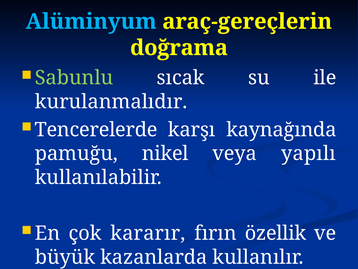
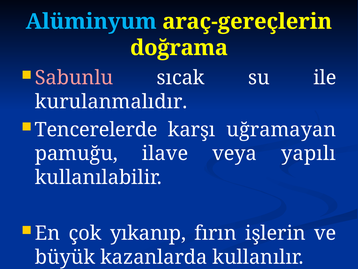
Sabunlu colour: light green -> pink
kaynağında: kaynağında -> uğramayan
nikel: nikel -> ilave
kararır: kararır -> yıkanıp
özellik: özellik -> işlerin
